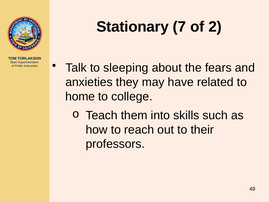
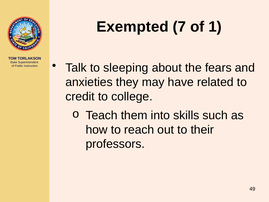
Stationary: Stationary -> Exempted
2: 2 -> 1
home: home -> credit
